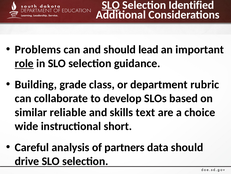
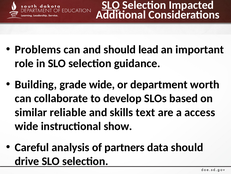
Identified: Identified -> Impacted
role underline: present -> none
grade class: class -> wide
rubric: rubric -> worth
choice: choice -> access
short: short -> show
